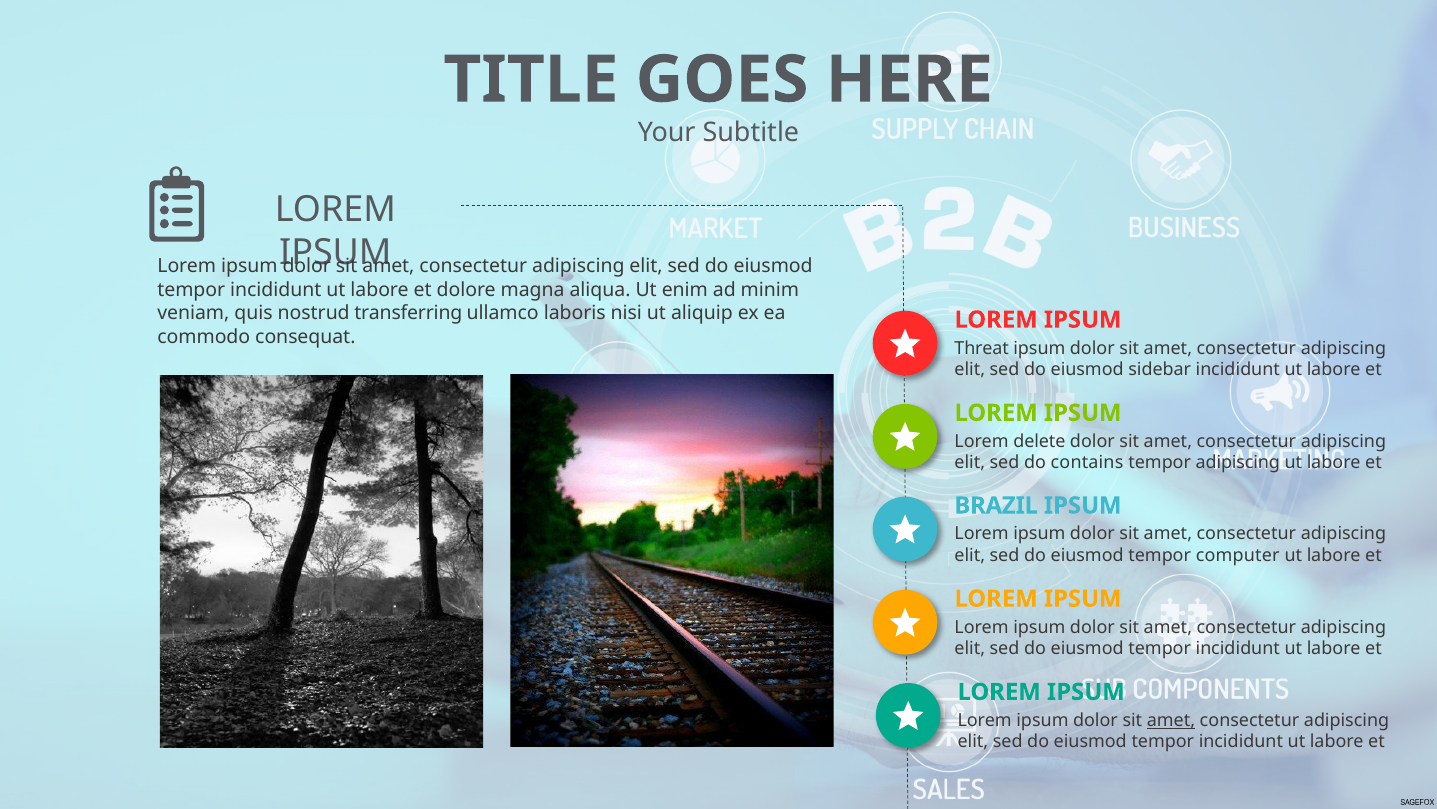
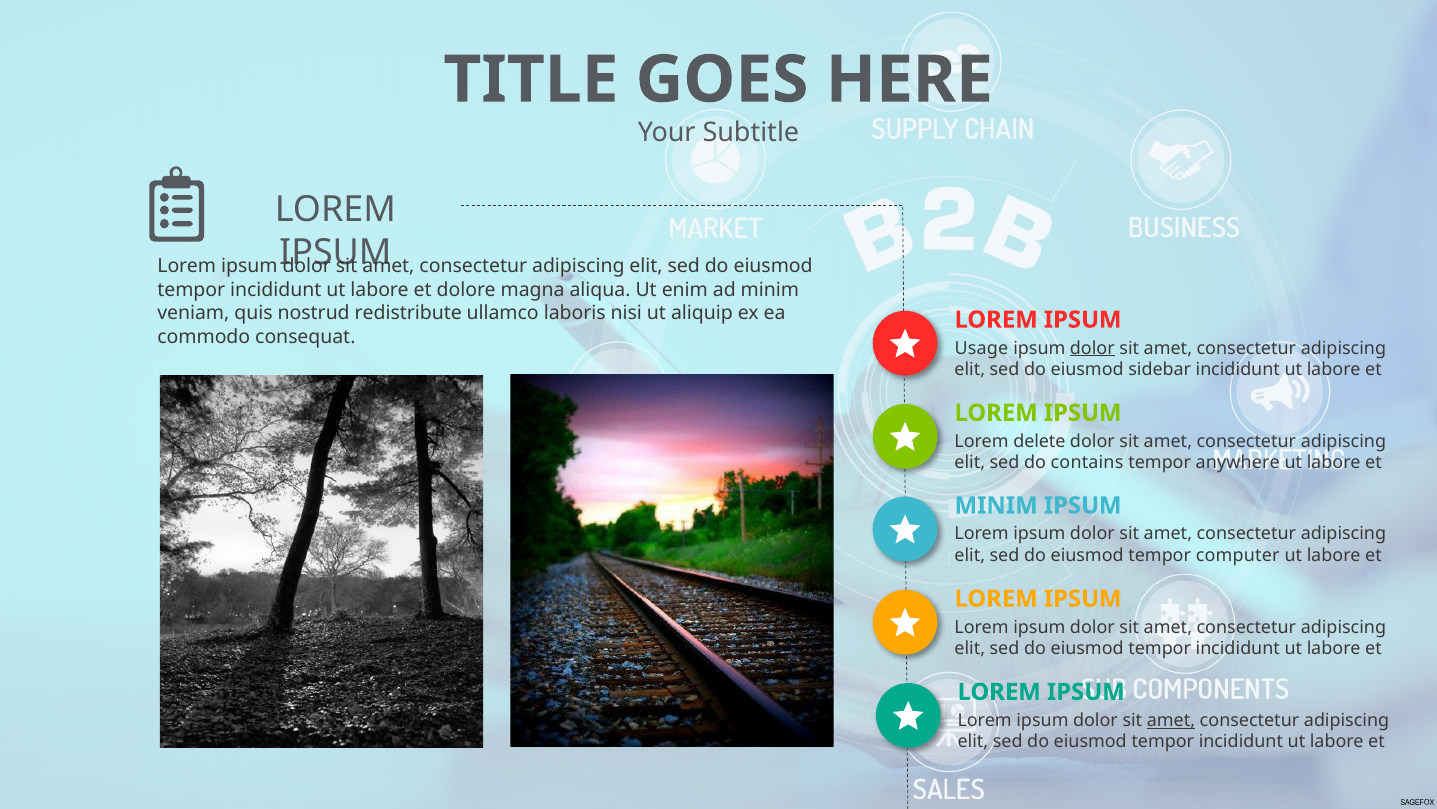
transferring: transferring -> redistribute
Threat: Threat -> Usage
dolor at (1092, 348) underline: none -> present
tempor adipiscing: adipiscing -> anywhere
BRAZIL at (996, 505): BRAZIL -> MINIM
